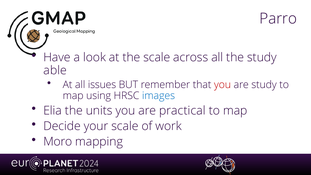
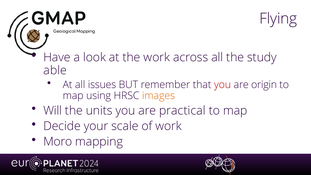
Parro: Parro -> Flying
the scale: scale -> work
are study: study -> origin
images colour: blue -> orange
Elia: Elia -> Will
